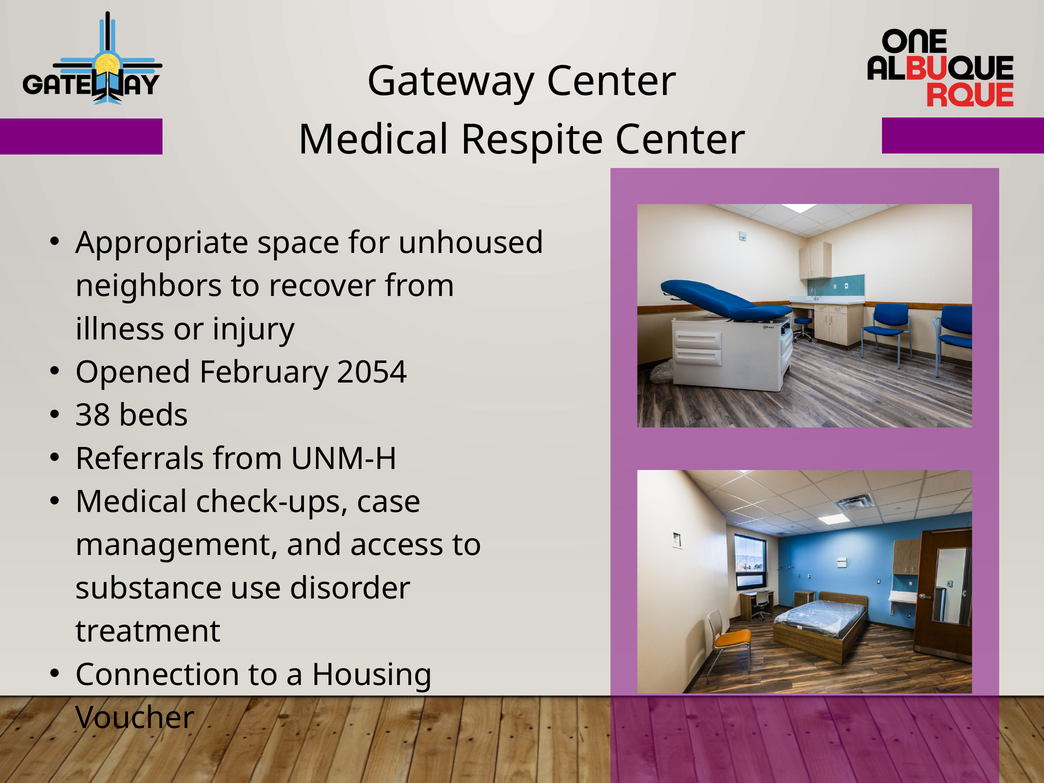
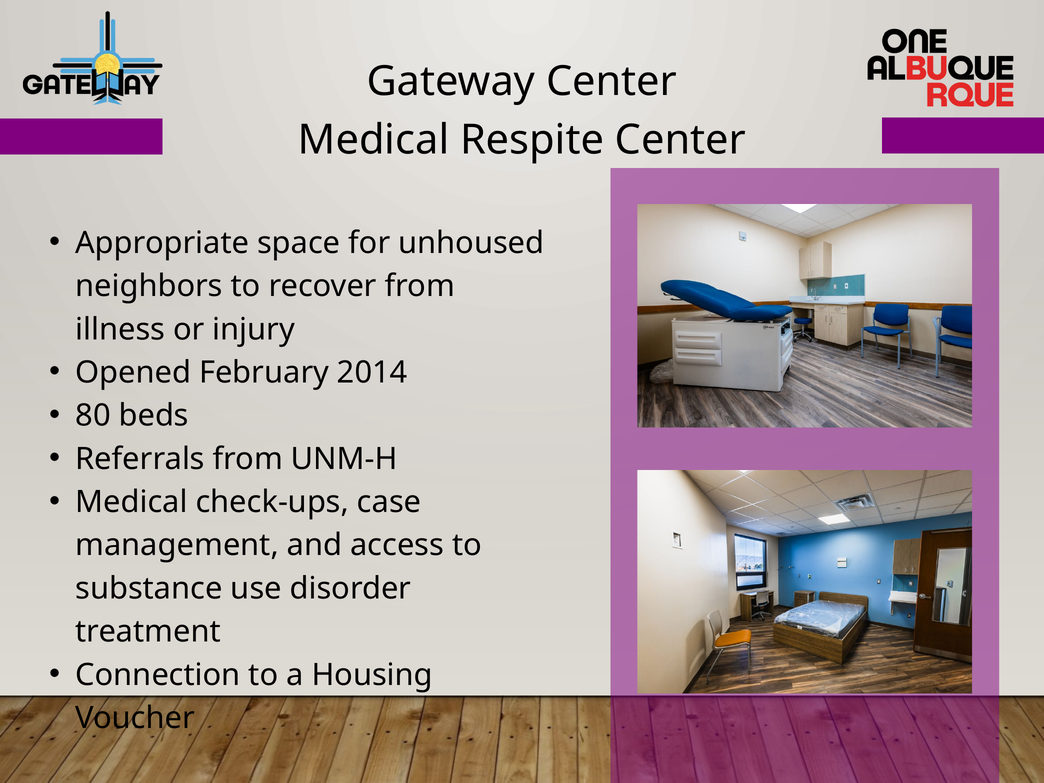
2054: 2054 -> 2014
38: 38 -> 80
